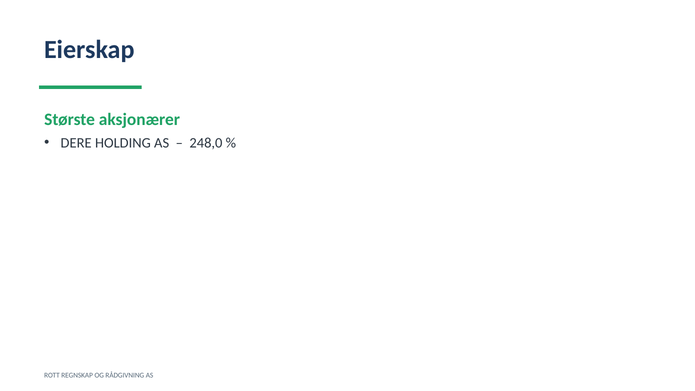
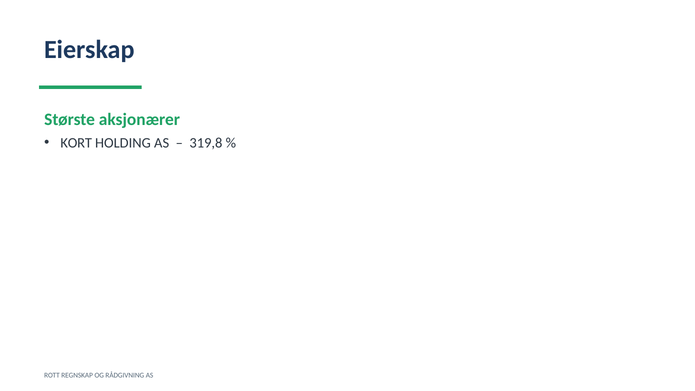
DERE: DERE -> KORT
248,0: 248,0 -> 319,8
